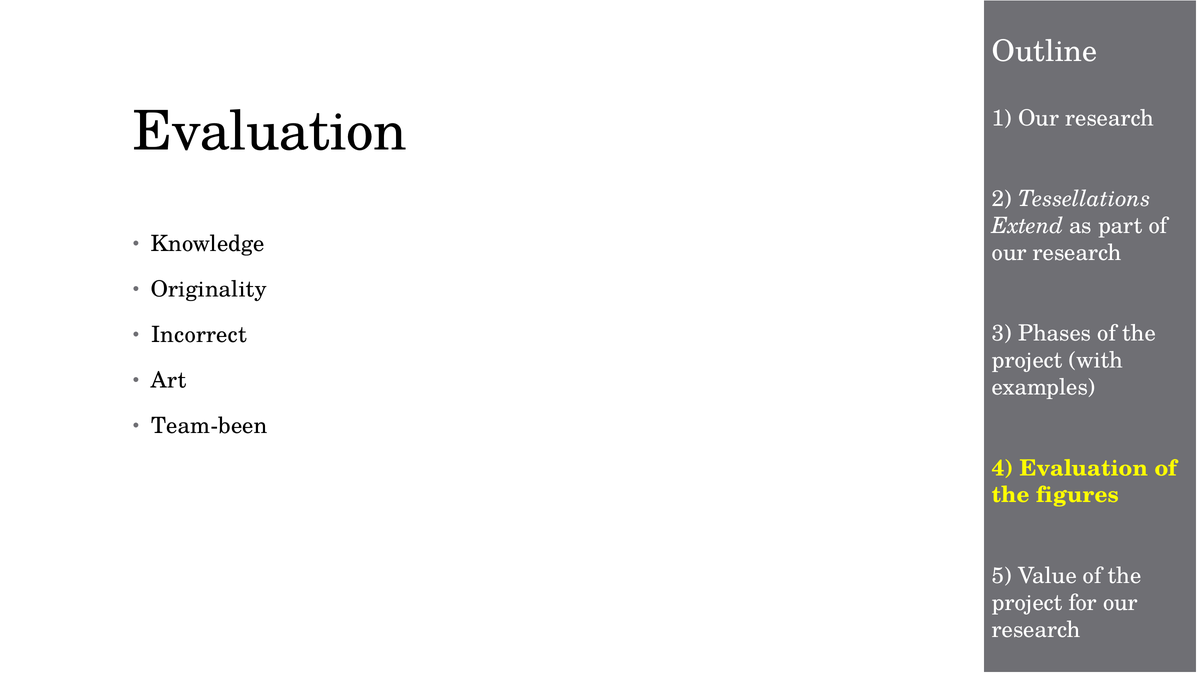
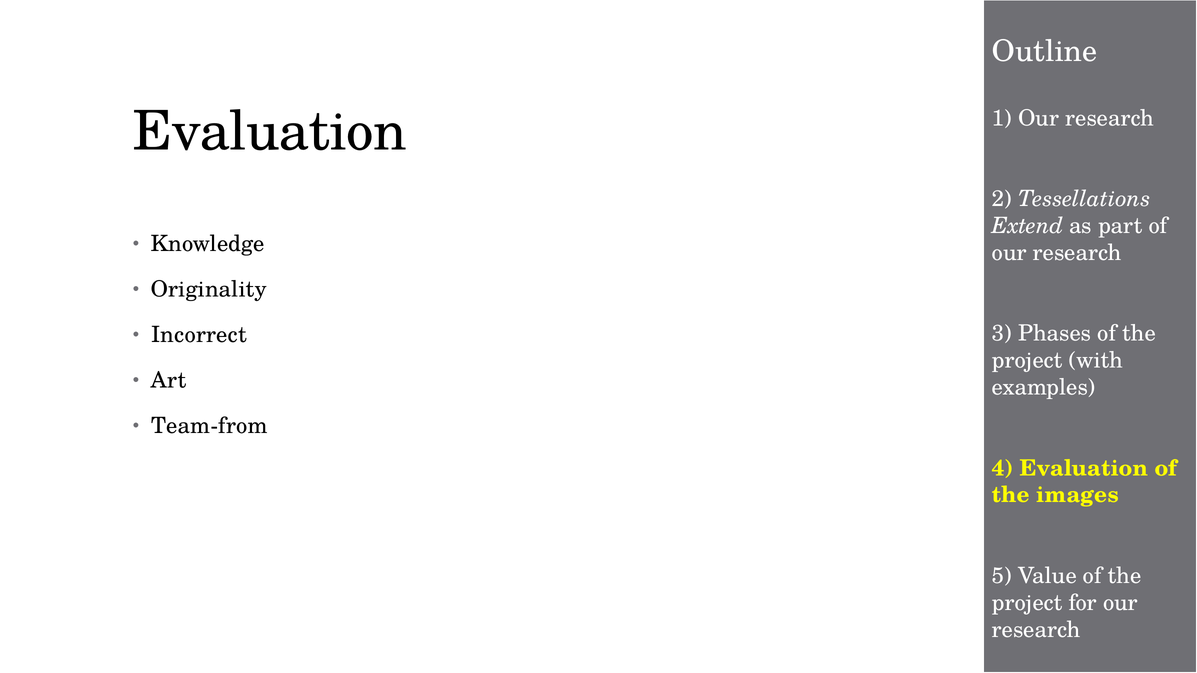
Team-been: Team-been -> Team-from
figures: figures -> images
